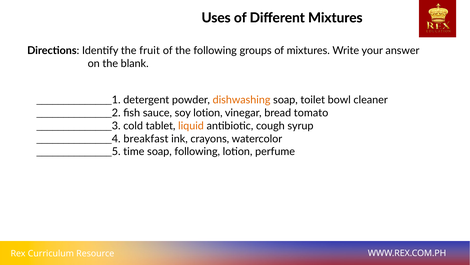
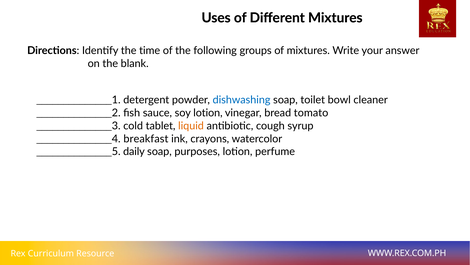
fruit: fruit -> time
dishwashing colour: orange -> blue
time: time -> daily
soap following: following -> purposes
